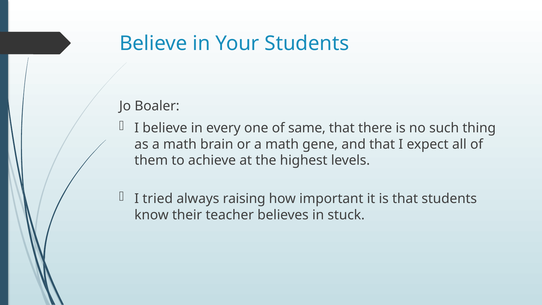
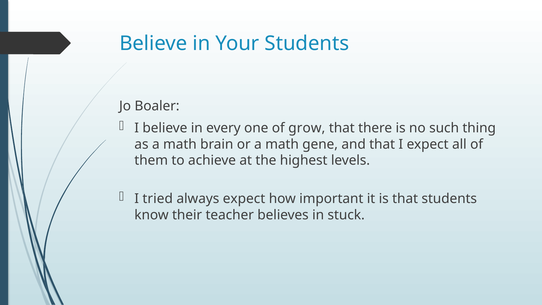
same: same -> grow
always raising: raising -> expect
